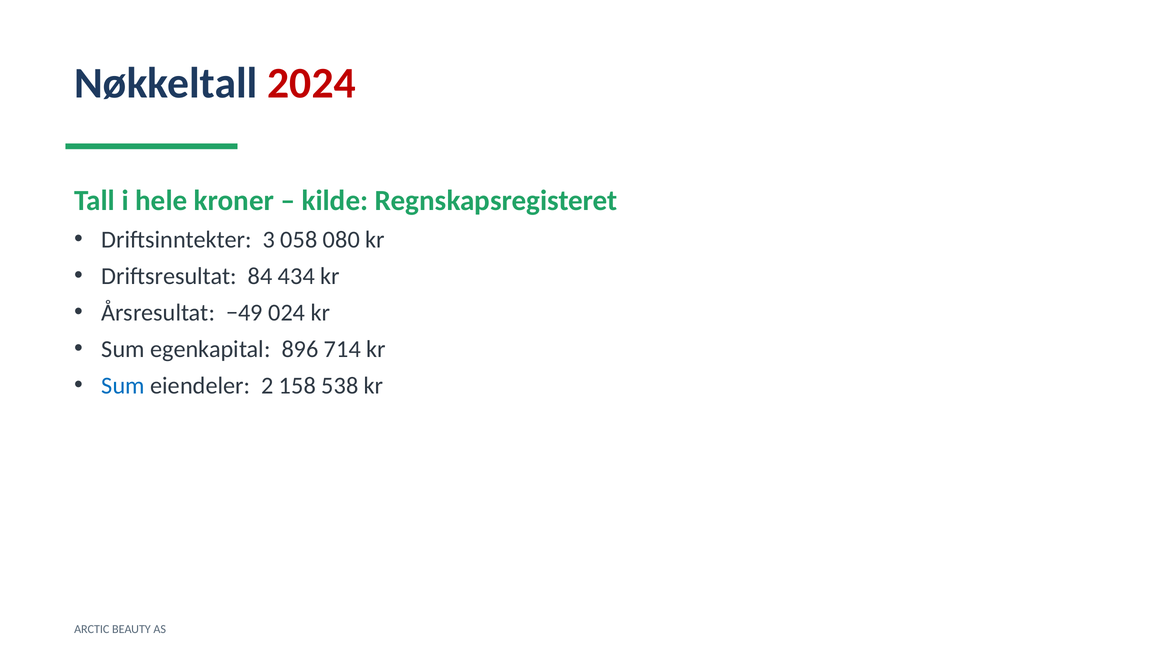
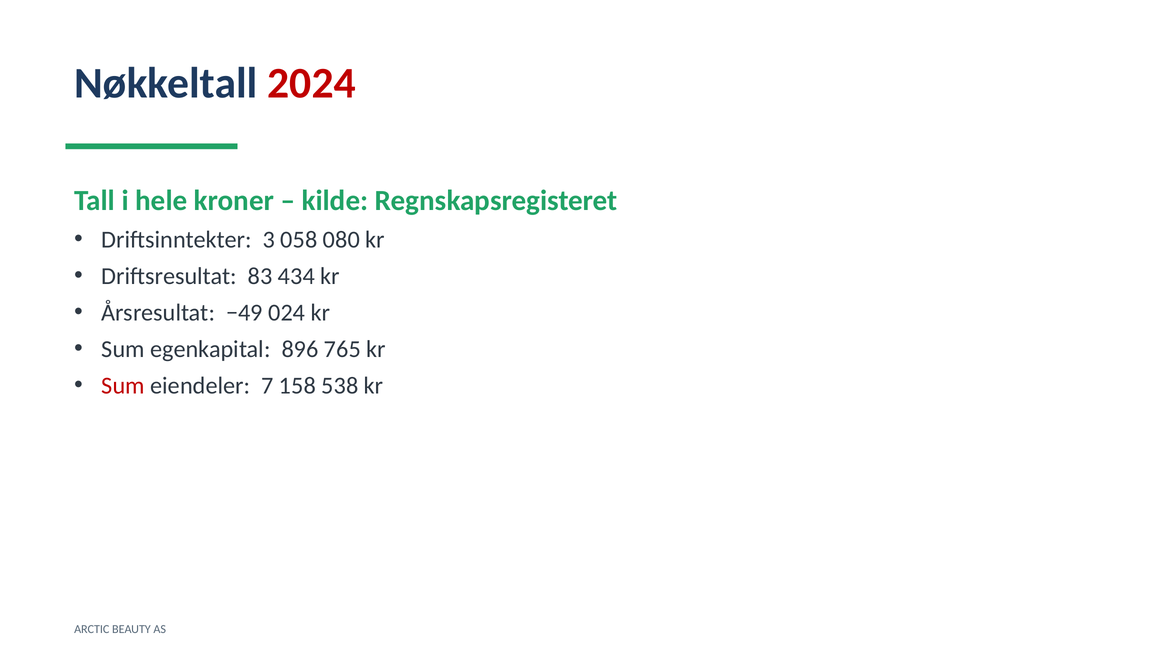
84: 84 -> 83
714: 714 -> 765
Sum at (123, 385) colour: blue -> red
2: 2 -> 7
